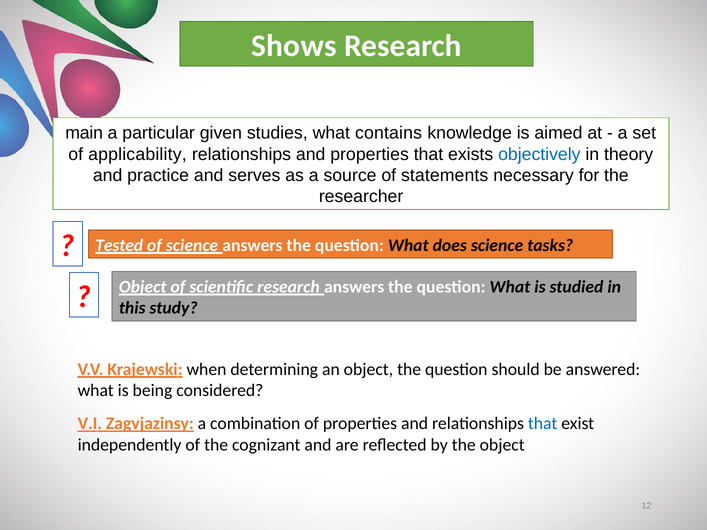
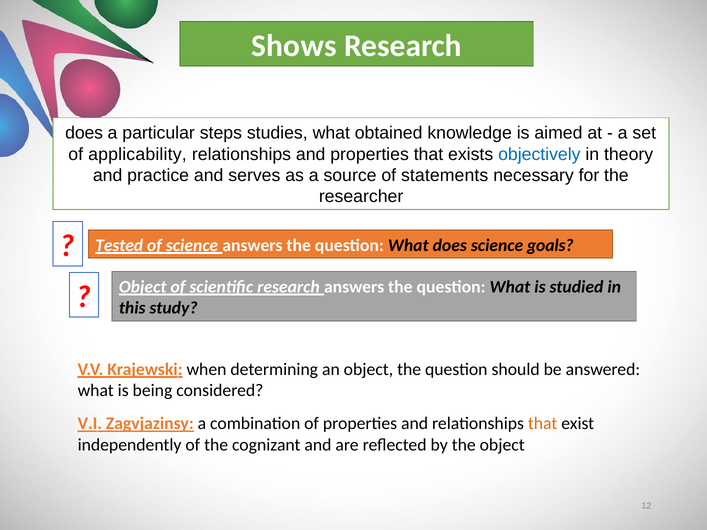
main at (84, 133): main -> does
given: given -> steps
contains: contains -> obtained
tasks: tasks -> goals
that at (543, 424) colour: blue -> orange
